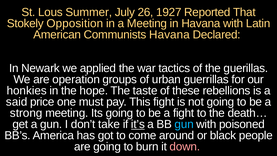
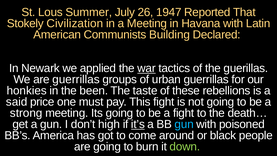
1927: 1927 -> 1947
Opposition: Opposition -> Civilization
Communists Havana: Havana -> Building
war underline: none -> present
are operation: operation -> guerrillas
hope: hope -> been
take: take -> high
down colour: pink -> light green
